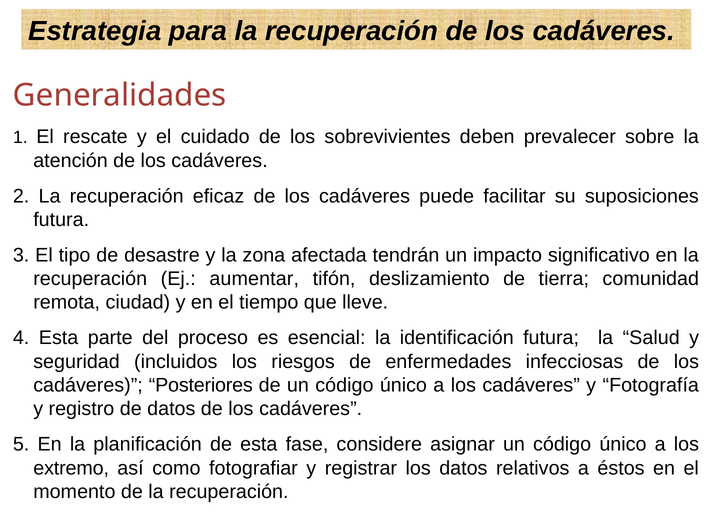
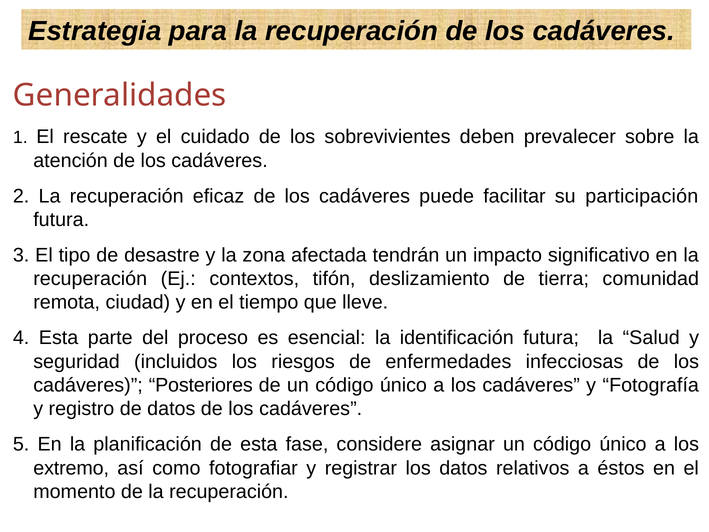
suposiciones: suposiciones -> participación
aumentar: aumentar -> contextos
